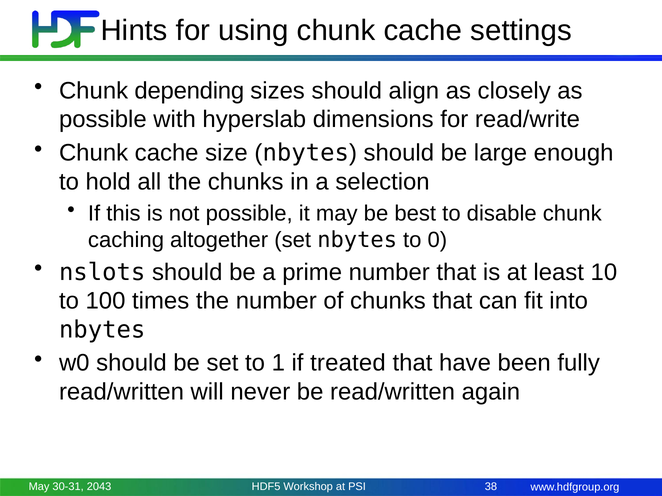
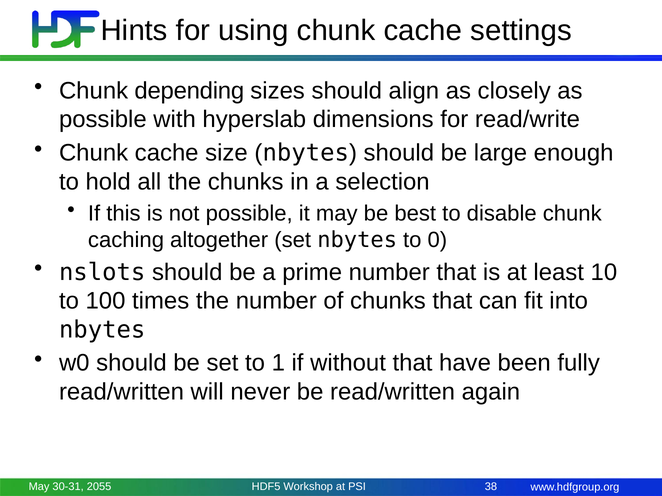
treated: treated -> without
2043: 2043 -> 2055
